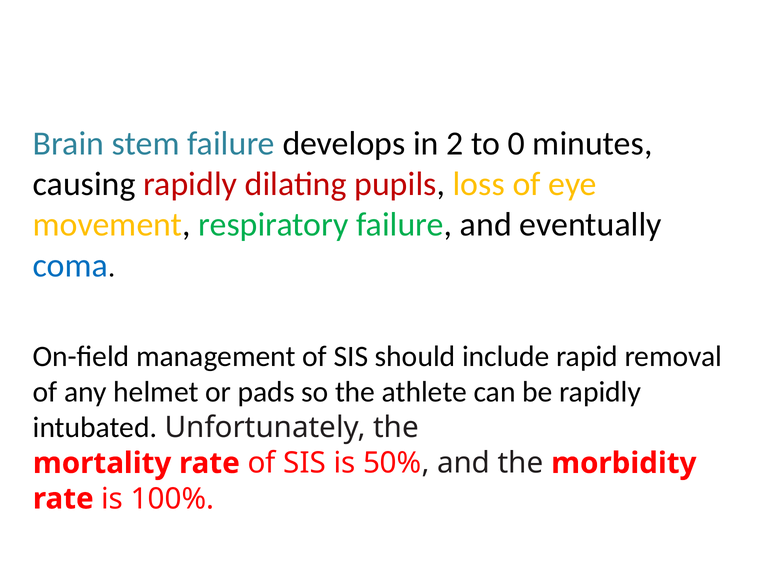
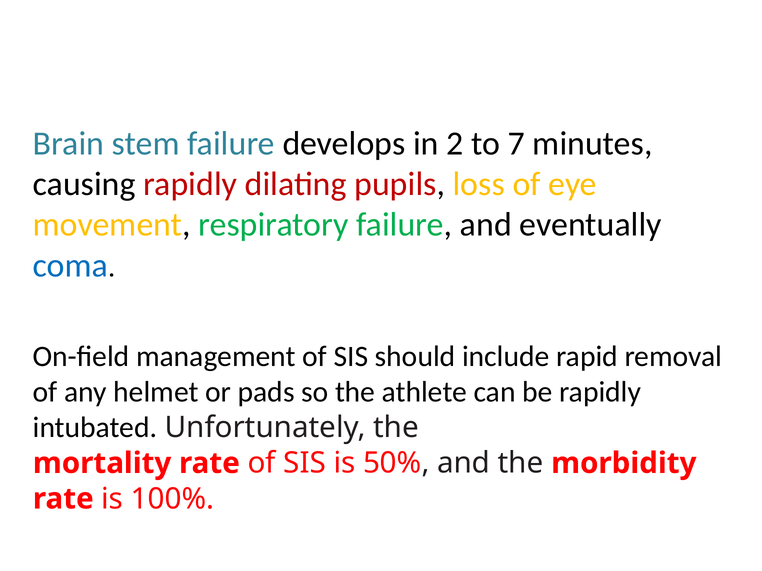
0: 0 -> 7
